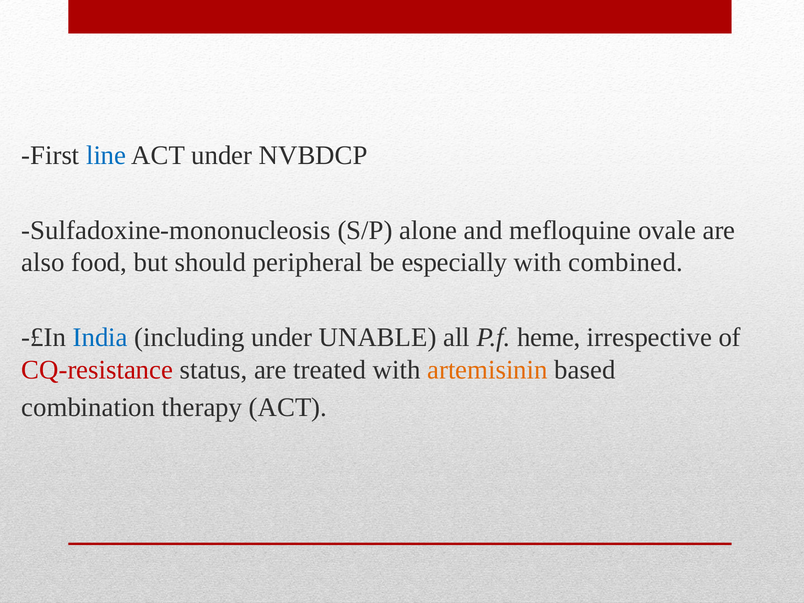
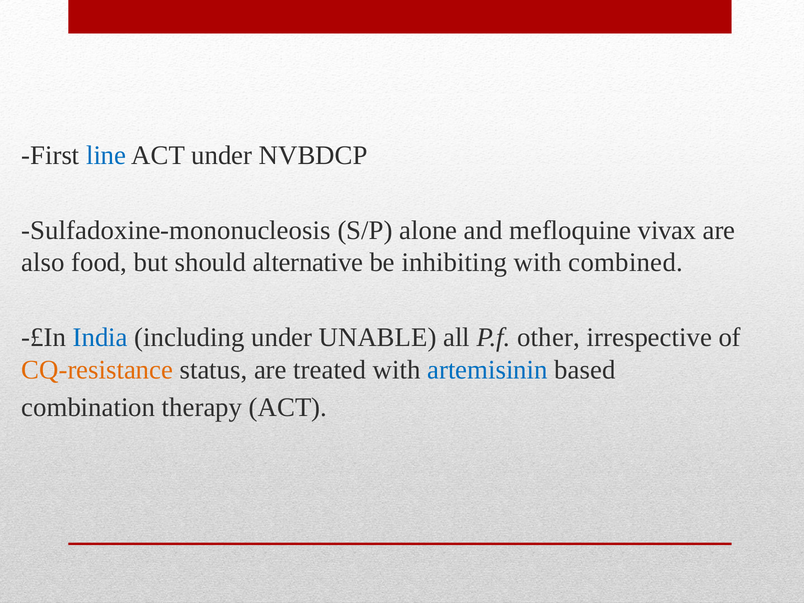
ovale: ovale -> vivax
peripheral: peripheral -> alternative
especially: especially -> inhibiting
heme: heme -> other
CQ-resistance colour: red -> orange
artemisinin colour: orange -> blue
